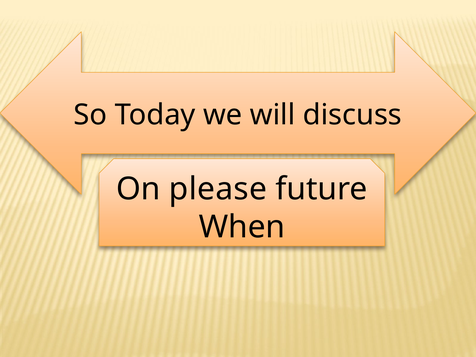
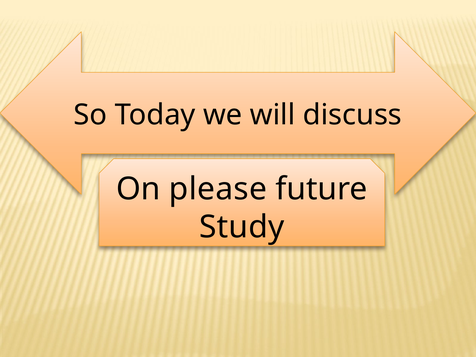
When: When -> Study
